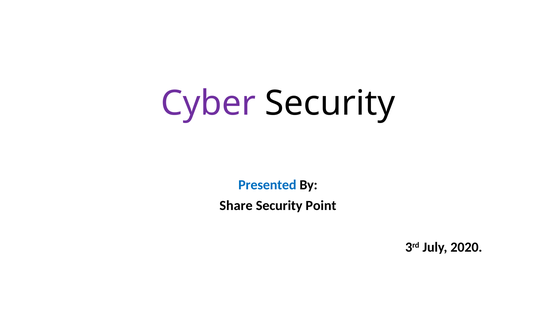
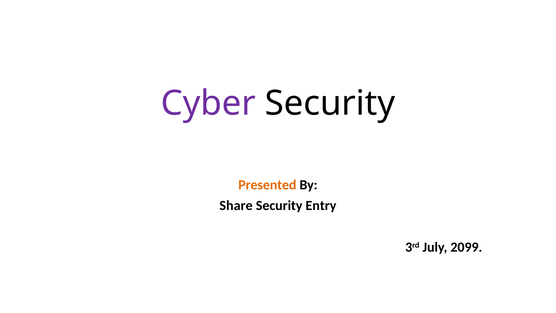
Presented colour: blue -> orange
Point: Point -> Entry
2020: 2020 -> 2099
